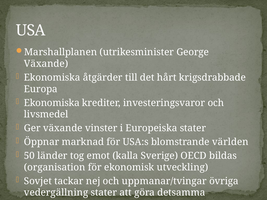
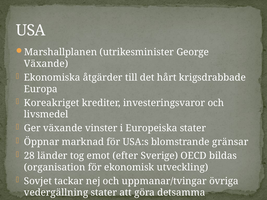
Ekonomiska at (52, 103): Ekonomiska -> Koreakriget
världen: världen -> gränsar
50: 50 -> 28
kalla: kalla -> efter
